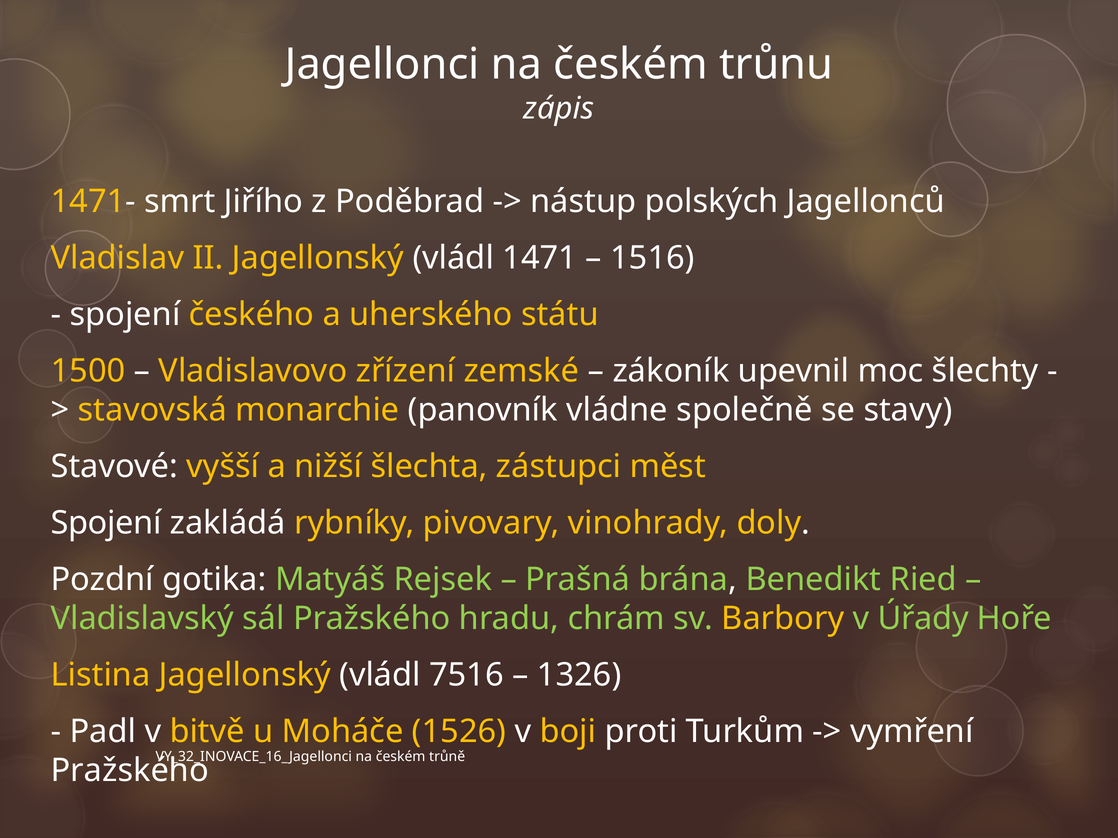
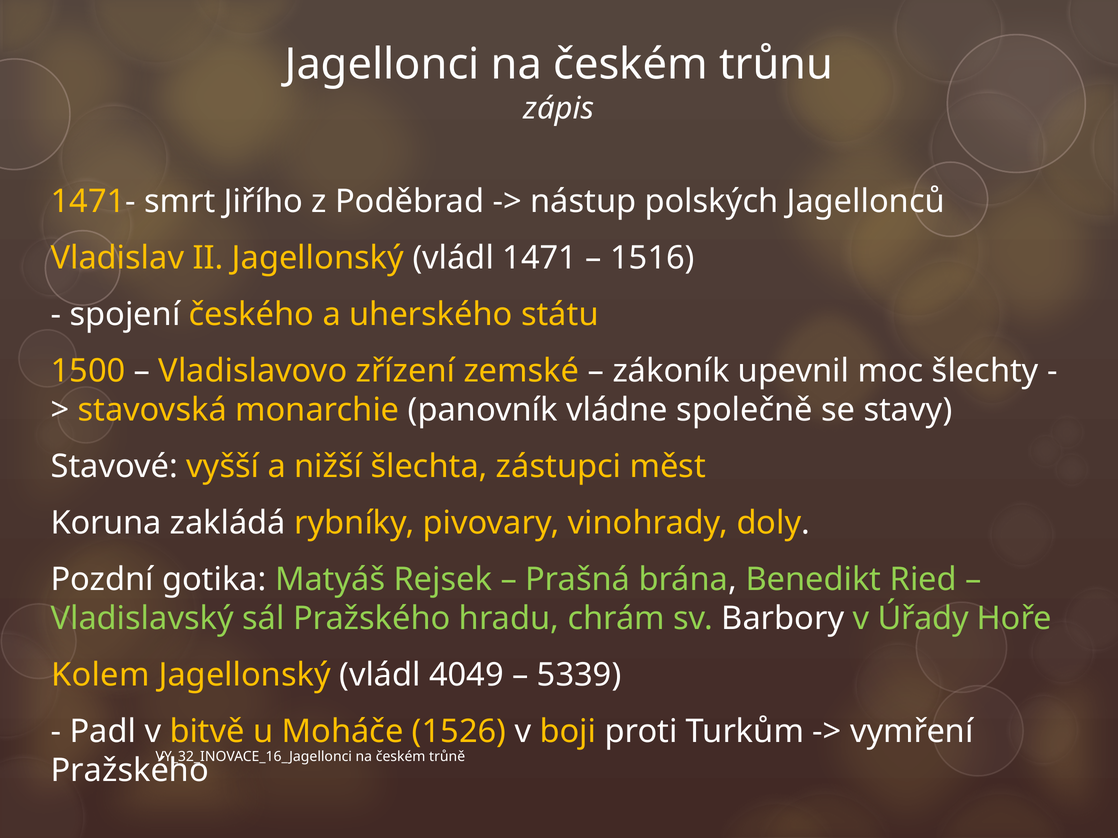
Spojení at (106, 523): Spojení -> Koruna
Barbory colour: yellow -> white
Listina: Listina -> Kolem
7516: 7516 -> 4049
1326: 1326 -> 5339
